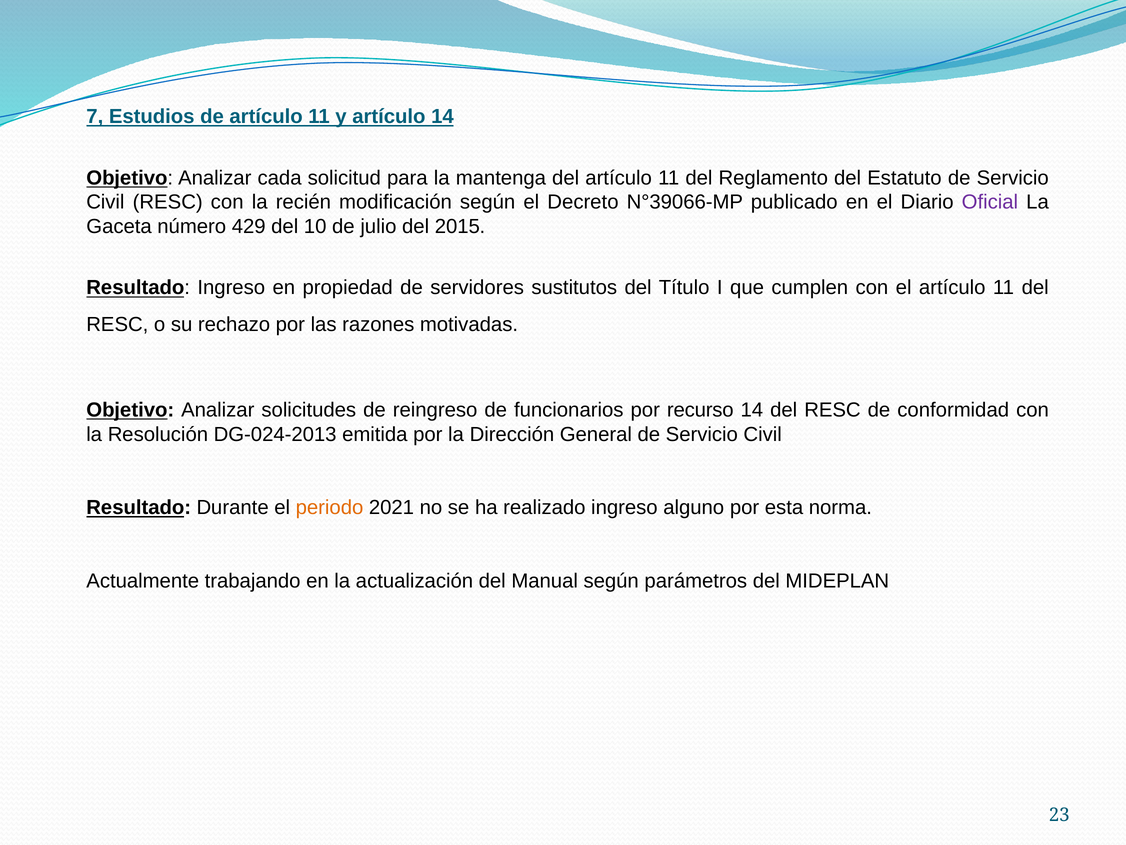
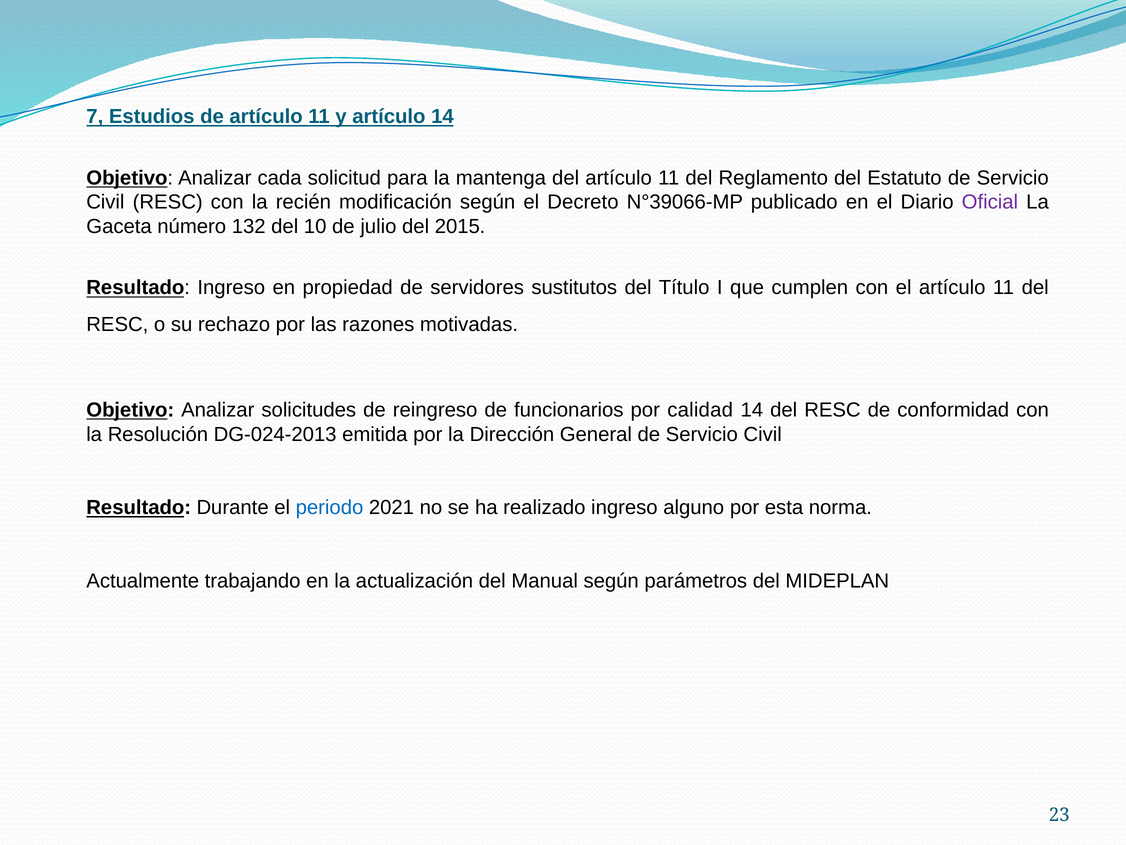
429: 429 -> 132
recurso: recurso -> calidad
periodo colour: orange -> blue
